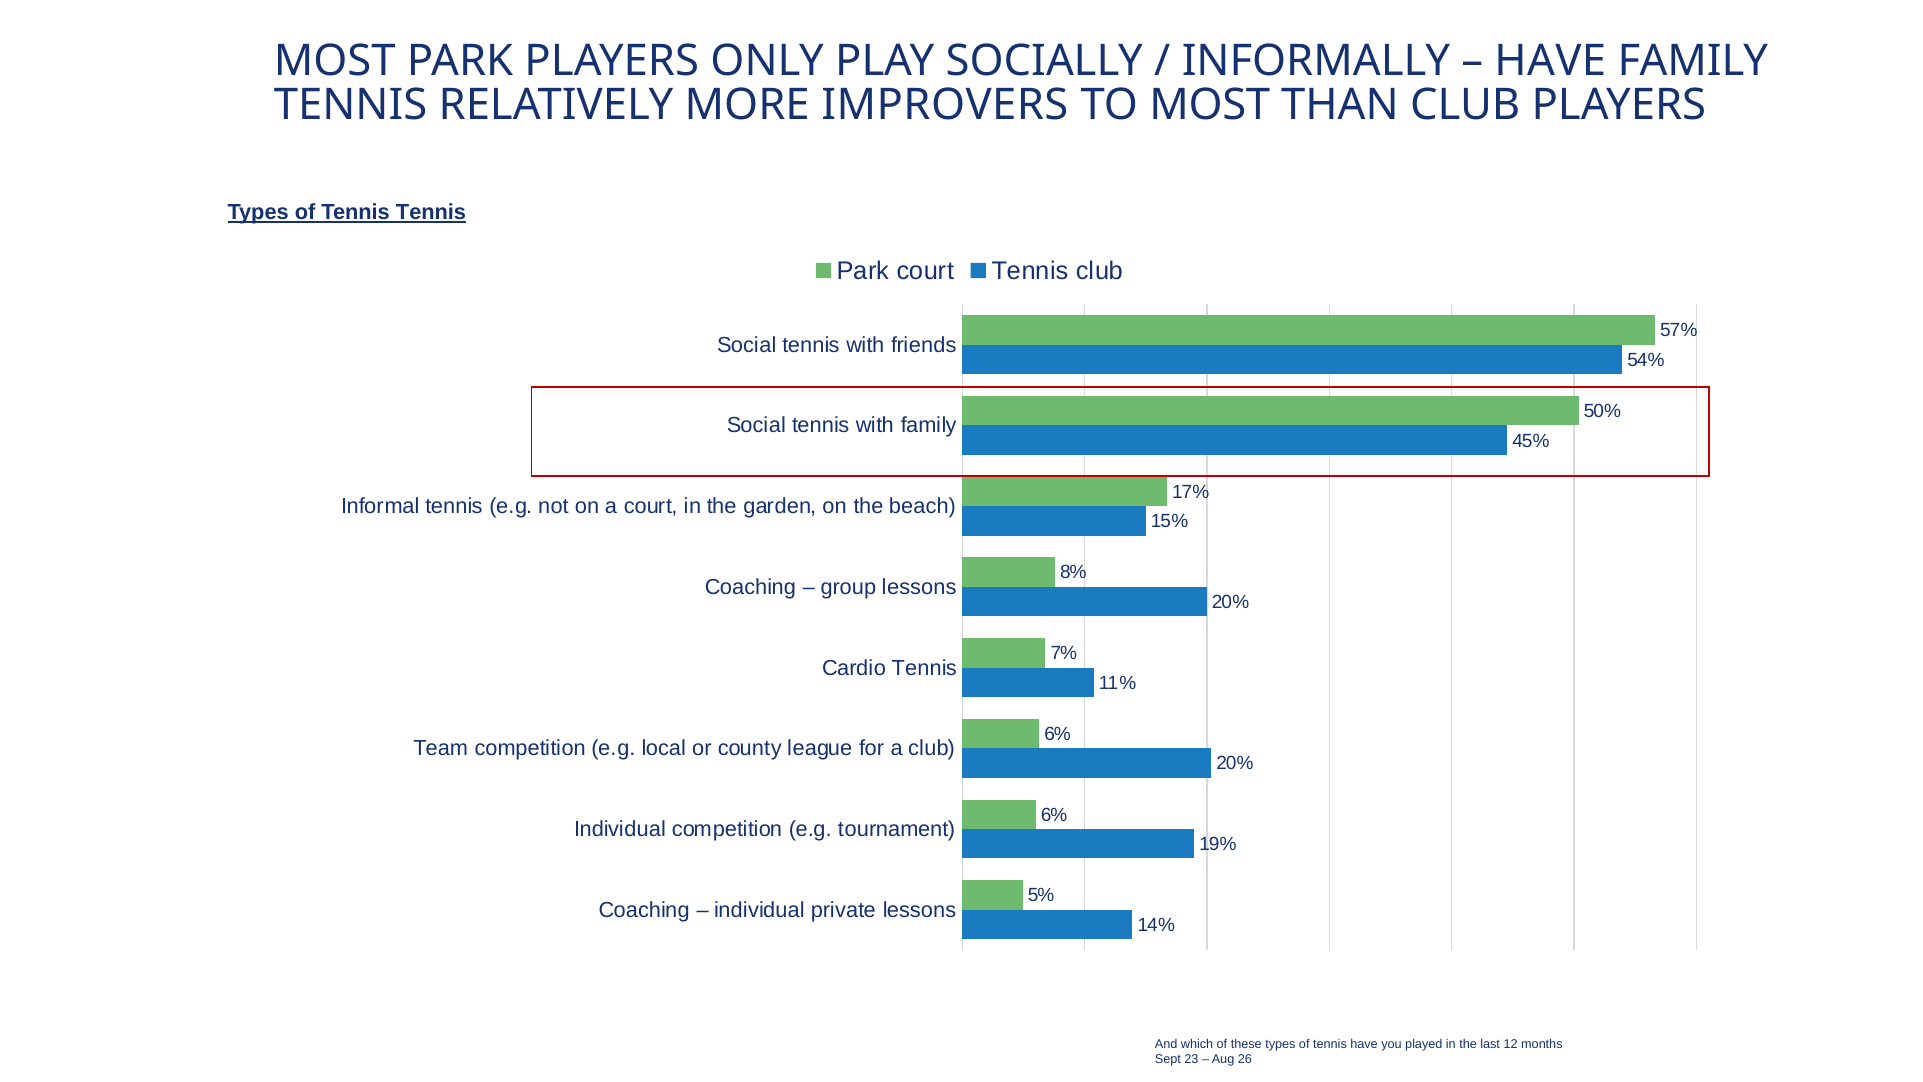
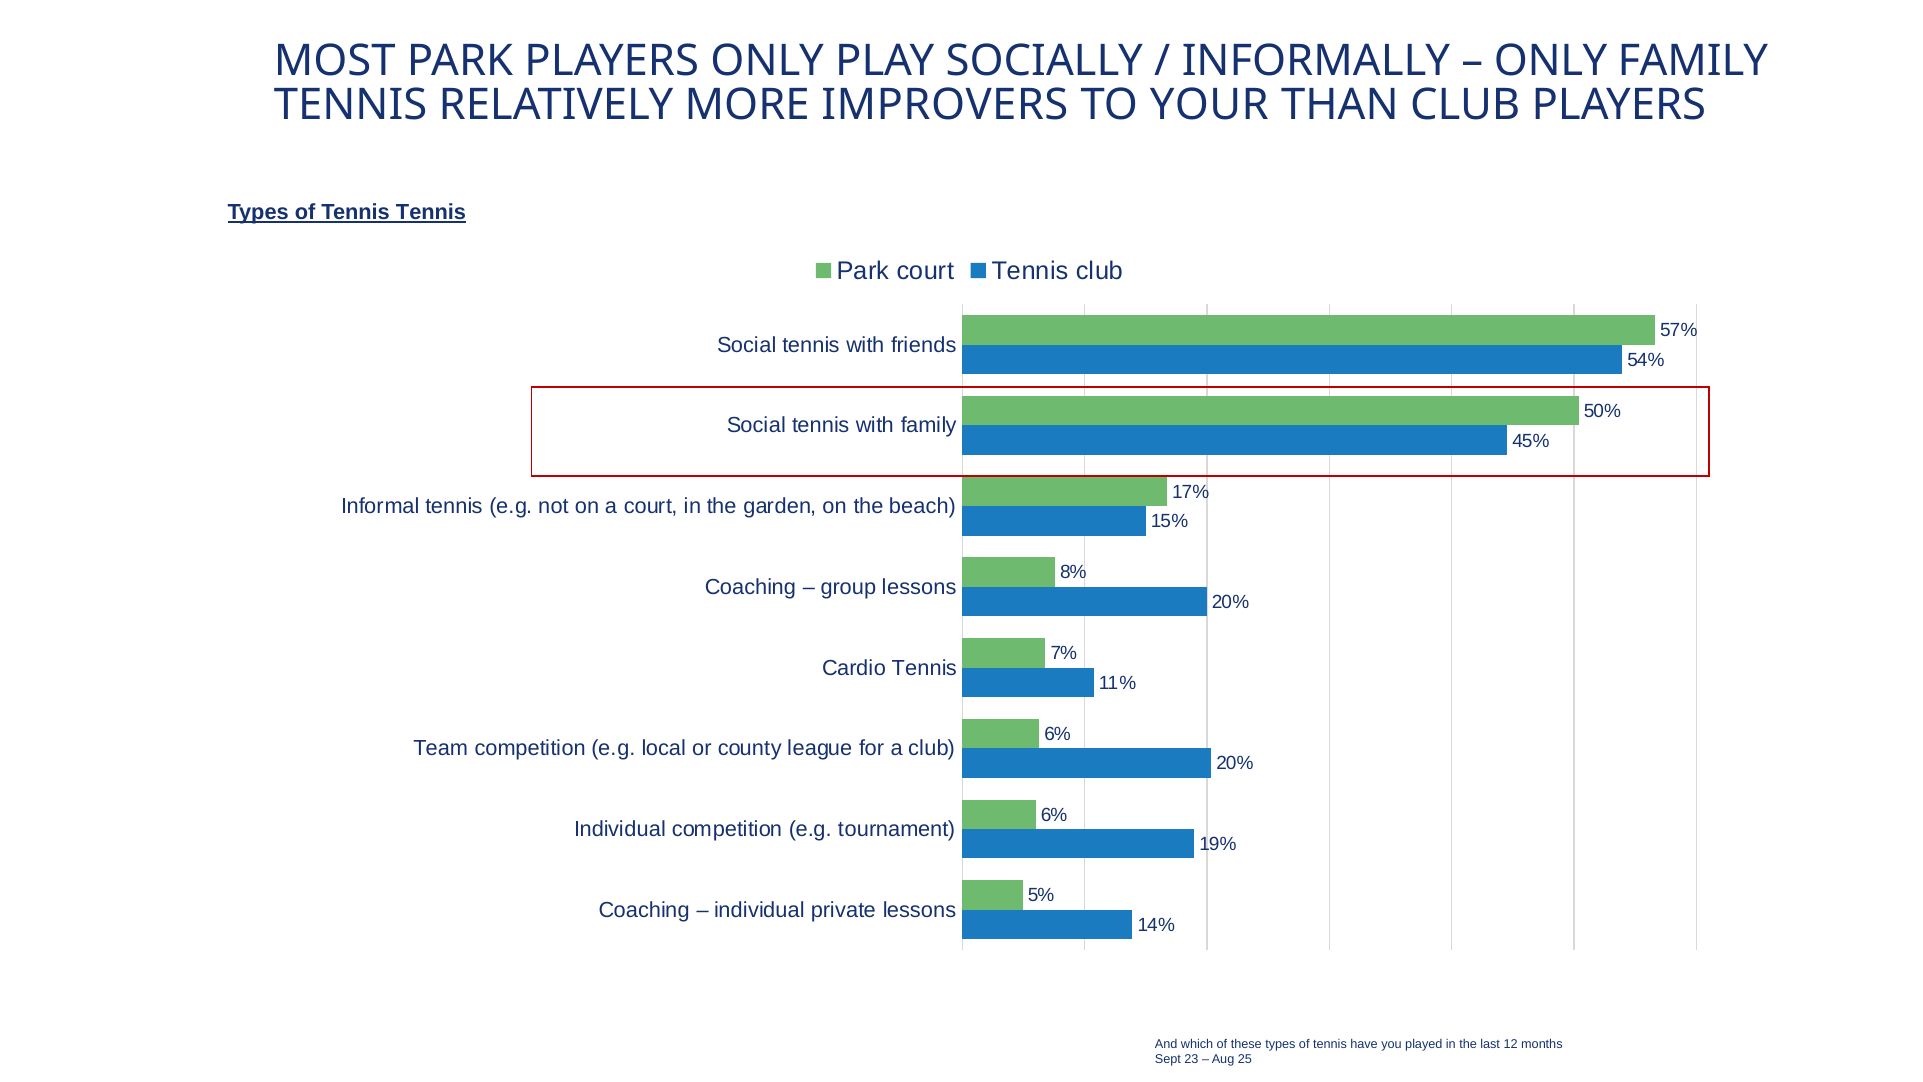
HAVE at (1550, 61): HAVE -> ONLY
TO MOST: MOST -> YOUR
26: 26 -> 25
